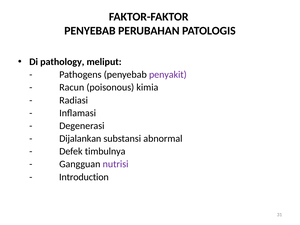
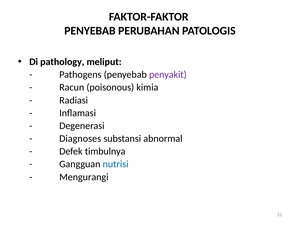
Dijalankan: Dijalankan -> Diagnoses
nutrisi colour: purple -> blue
Introduction: Introduction -> Mengurangi
